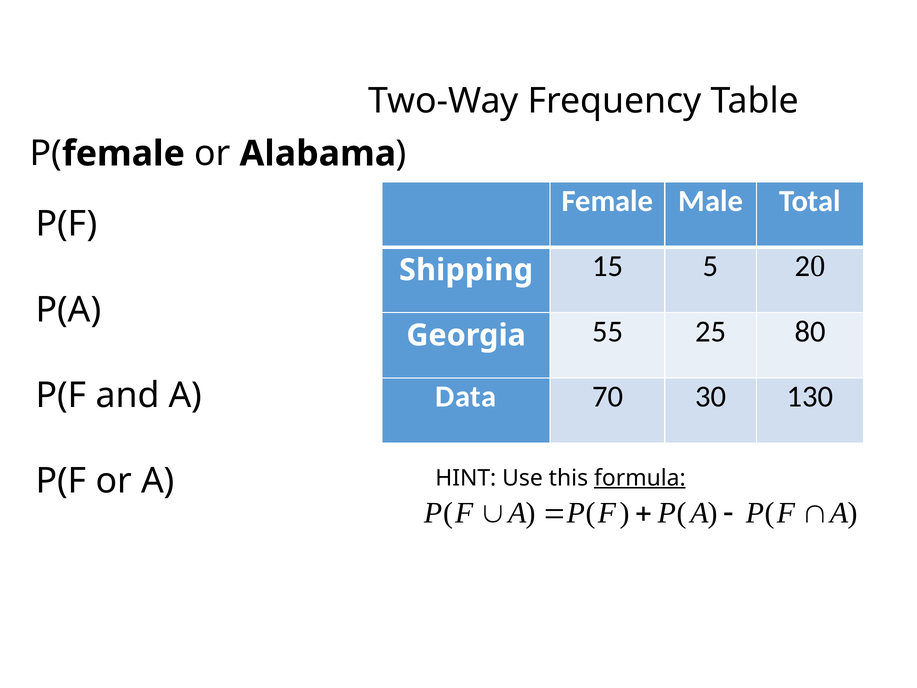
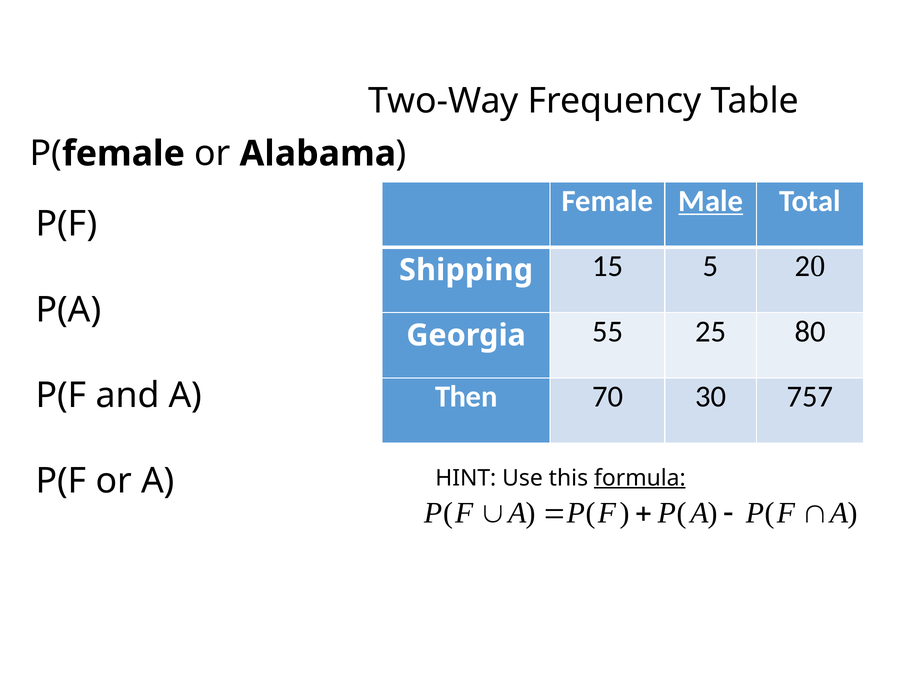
Male underline: none -> present
Data: Data -> Then
130: 130 -> 757
